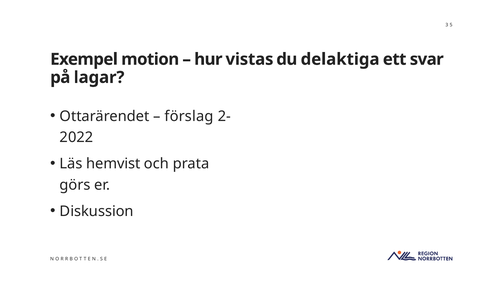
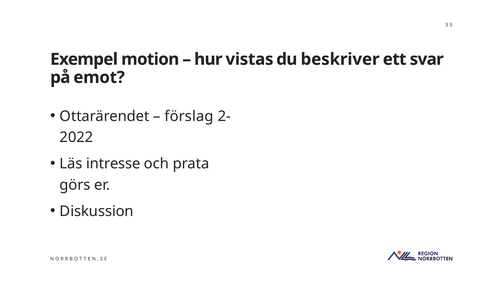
delaktiga: delaktiga -> beskriver
lagar: lagar -> emot
hemvist: hemvist -> intresse
